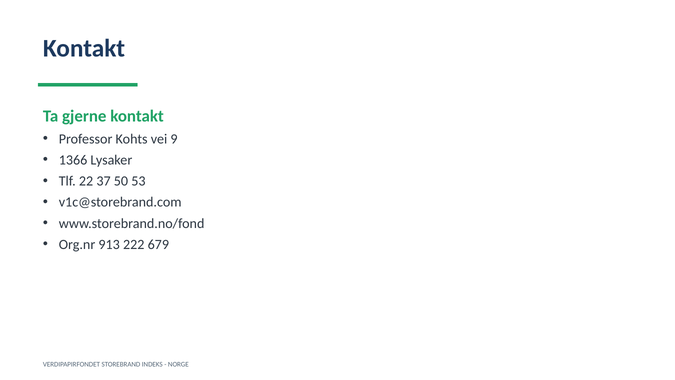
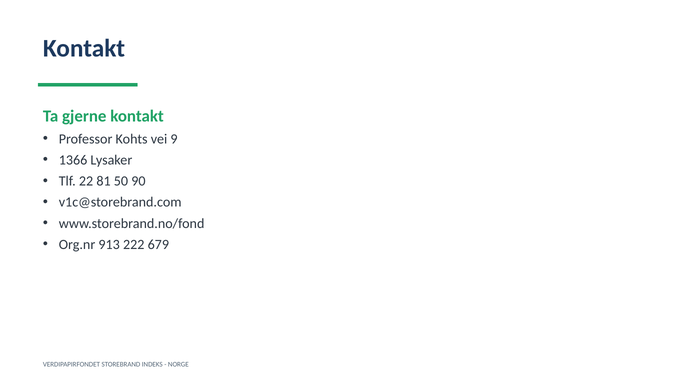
37: 37 -> 81
53: 53 -> 90
